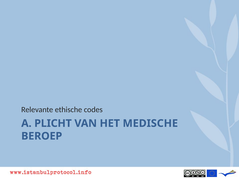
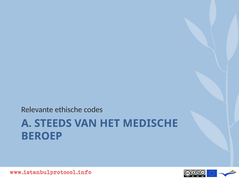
PLICHT: PLICHT -> STEEDS
